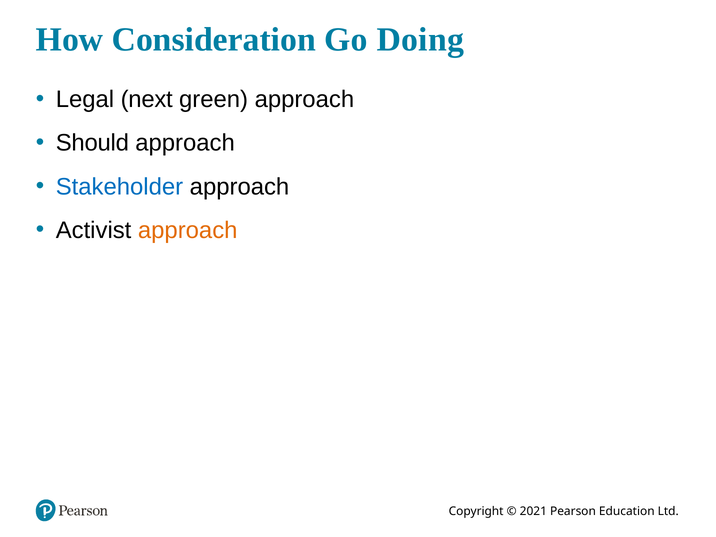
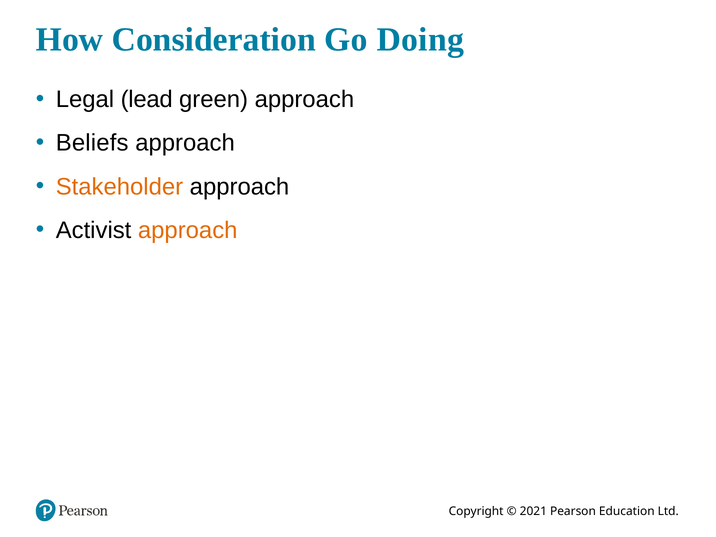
next: next -> lead
Should: Should -> Beliefs
Stakeholder colour: blue -> orange
